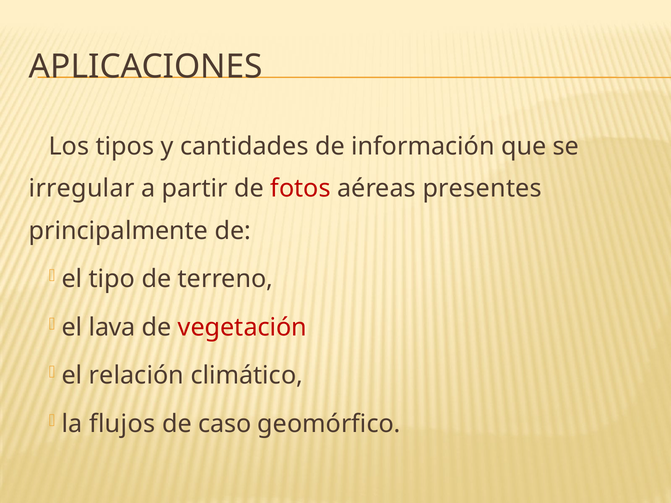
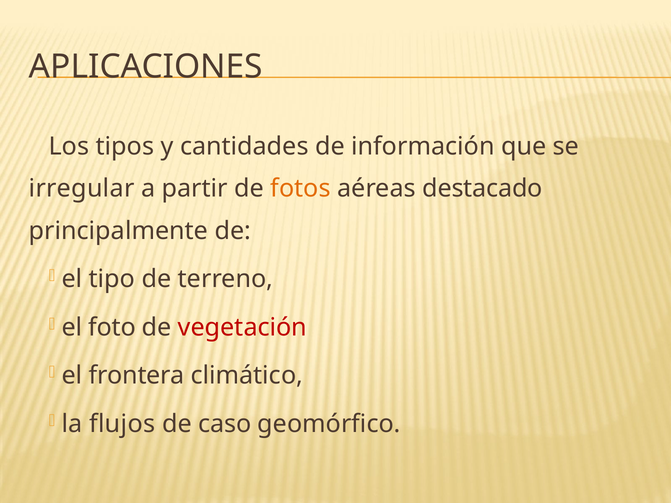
fotos colour: red -> orange
presentes: presentes -> destacado
lava: lava -> foto
relación: relación -> frontera
